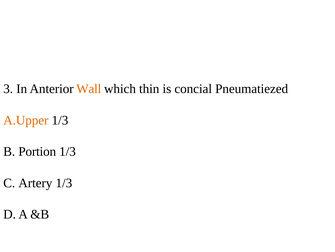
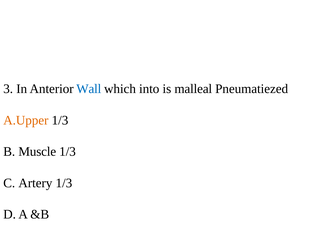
Wall colour: orange -> blue
thin: thin -> into
concial: concial -> malleal
Portion: Portion -> Muscle
